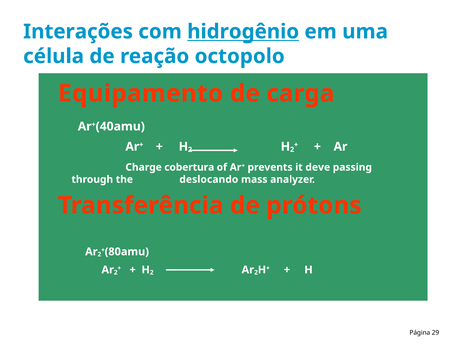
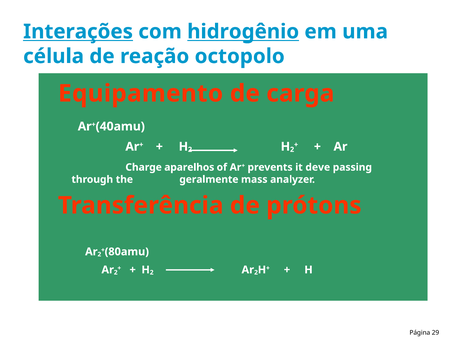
Interações underline: none -> present
cobertura: cobertura -> aparelhos
deslocando: deslocando -> geralmente
